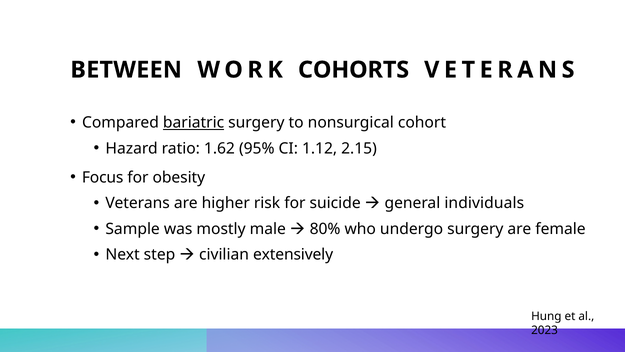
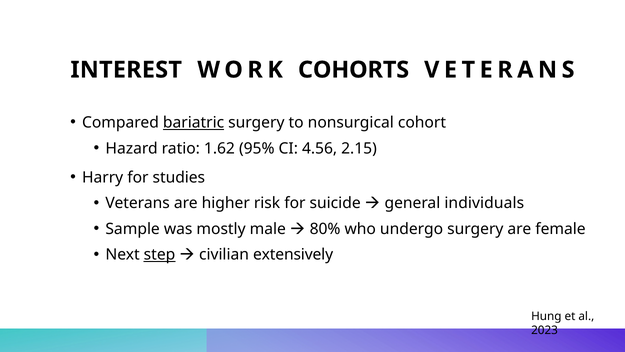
BETWEEN: BETWEEN -> INTEREST
1.12: 1.12 -> 4.56
Focus: Focus -> Harry
obesity: obesity -> studies
step underline: none -> present
